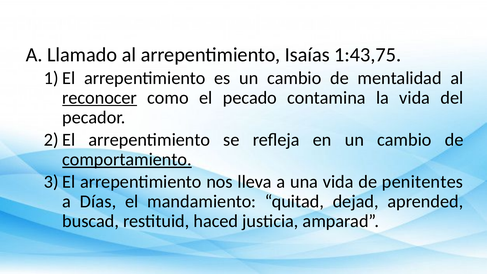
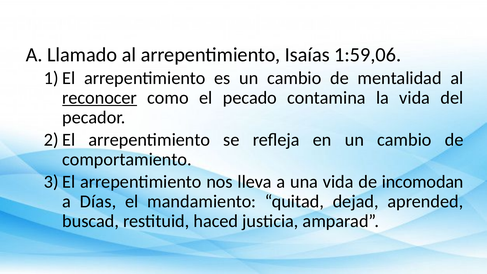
1:43,75: 1:43,75 -> 1:59,06
comportamiento underline: present -> none
penitentes: penitentes -> incomodan
